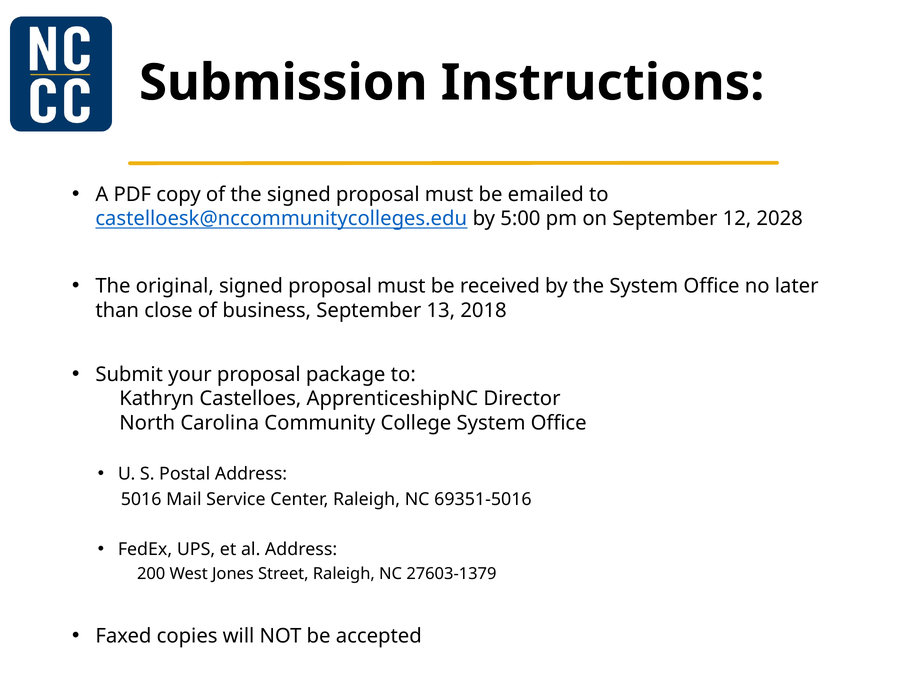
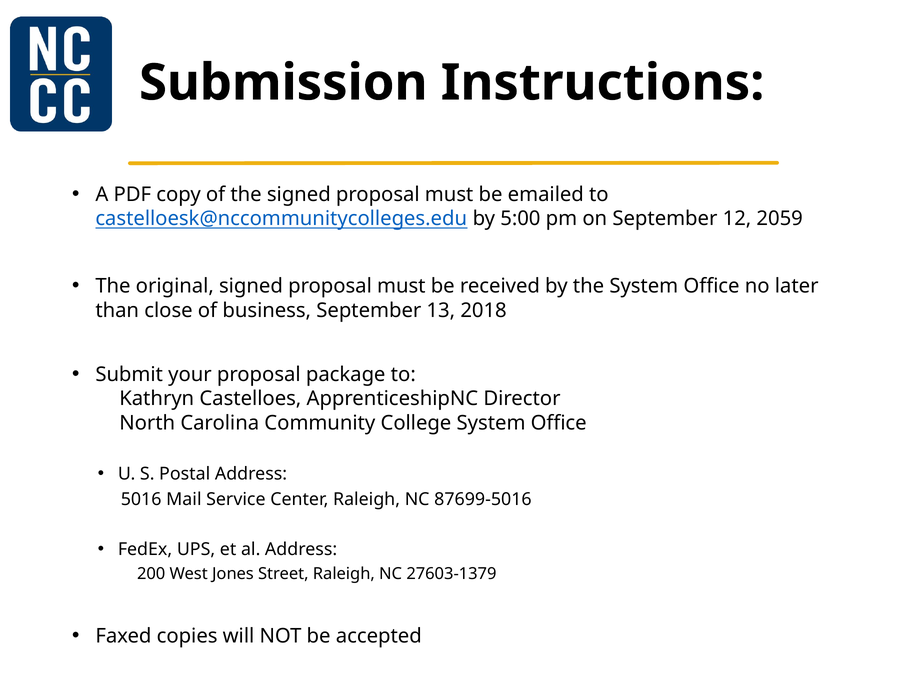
2028: 2028 -> 2059
69351-5016: 69351-5016 -> 87699-5016
